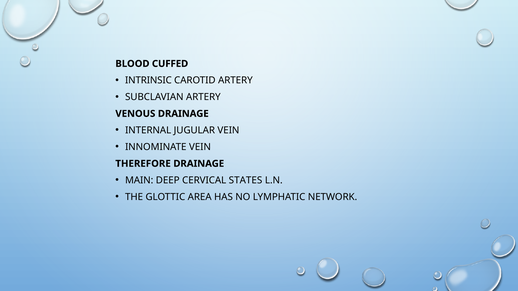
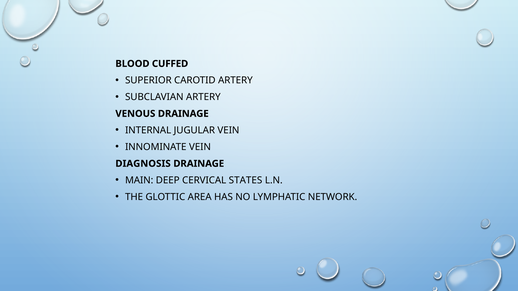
INTRINSIC: INTRINSIC -> SUPERIOR
THEREFORE: THEREFORE -> DIAGNOSIS
